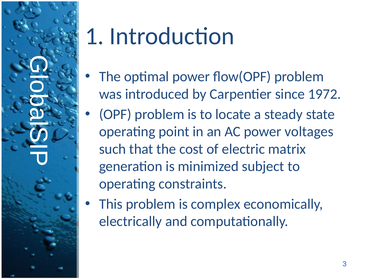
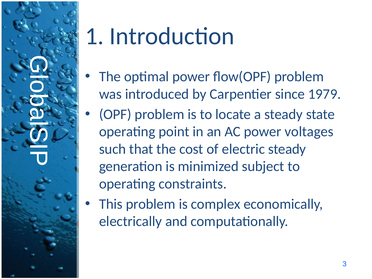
1972: 1972 -> 1979
electric matrix: matrix -> steady
